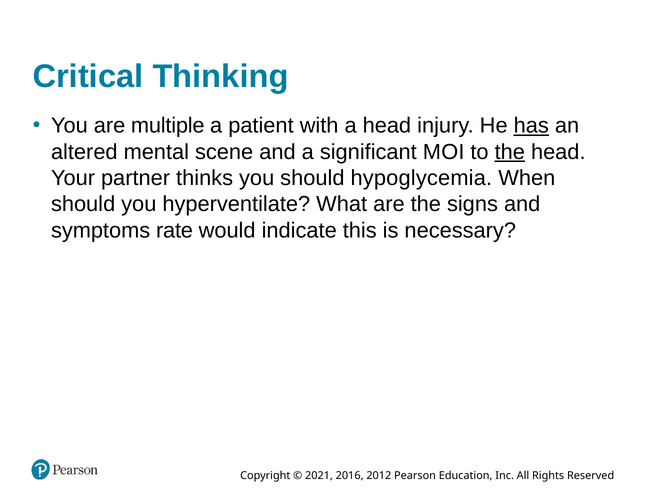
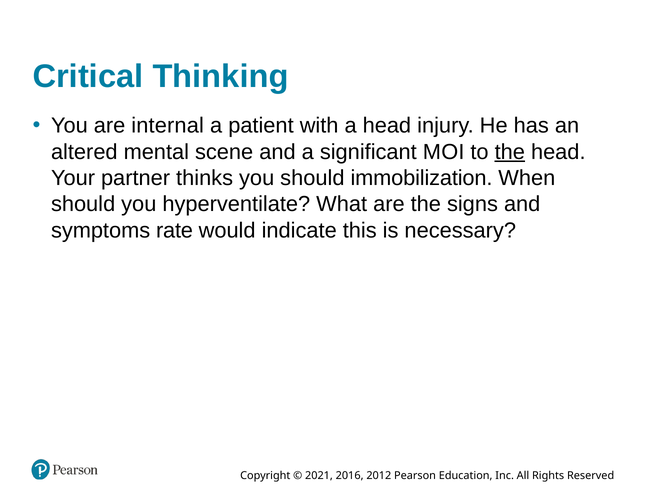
multiple: multiple -> internal
has underline: present -> none
hypoglycemia: hypoglycemia -> immobilization
